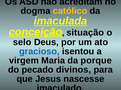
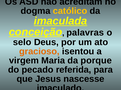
situação: situação -> palavras
gracioso colour: blue -> orange
divinos: divinos -> referida
